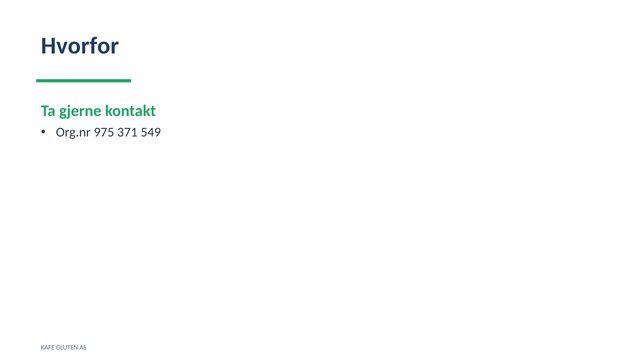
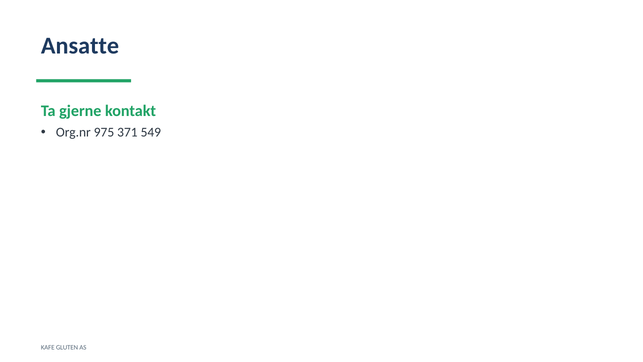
Hvorfor: Hvorfor -> Ansatte
